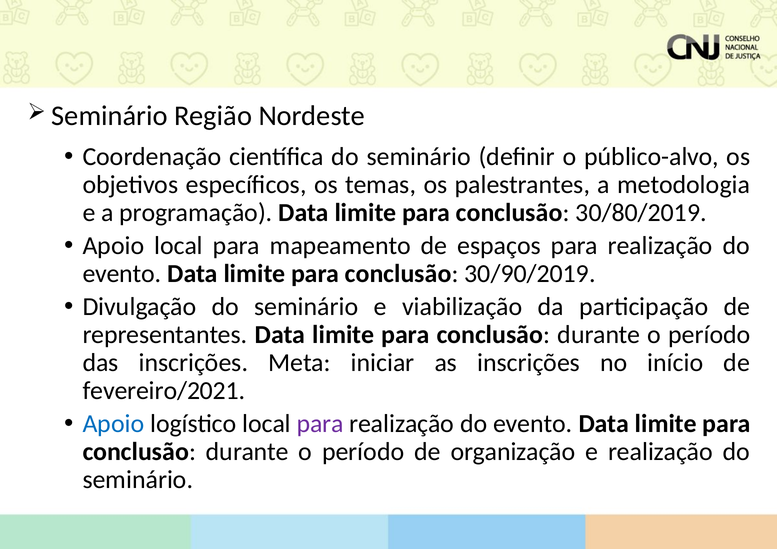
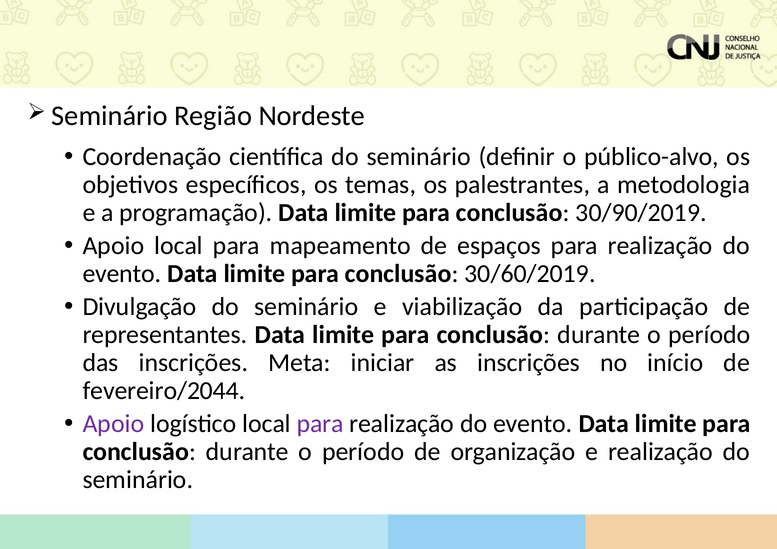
30/80/2019: 30/80/2019 -> 30/90/2019
30/90/2019: 30/90/2019 -> 30/60/2019
fevereiro/2021: fevereiro/2021 -> fevereiro/2044
Apoio at (113, 424) colour: blue -> purple
